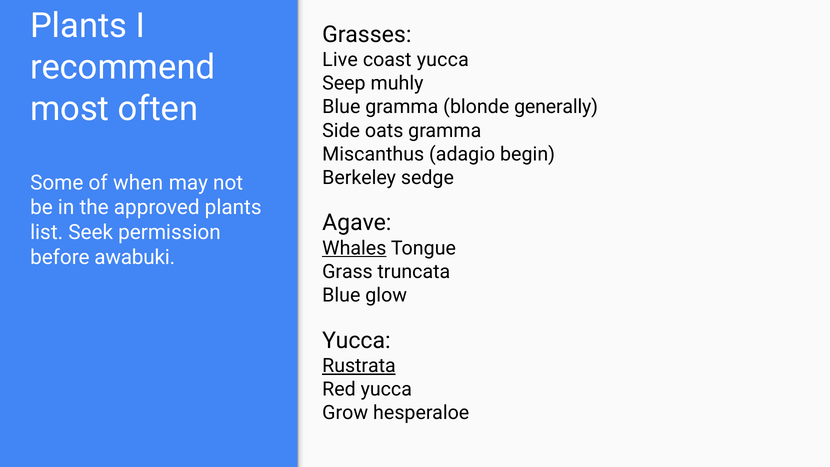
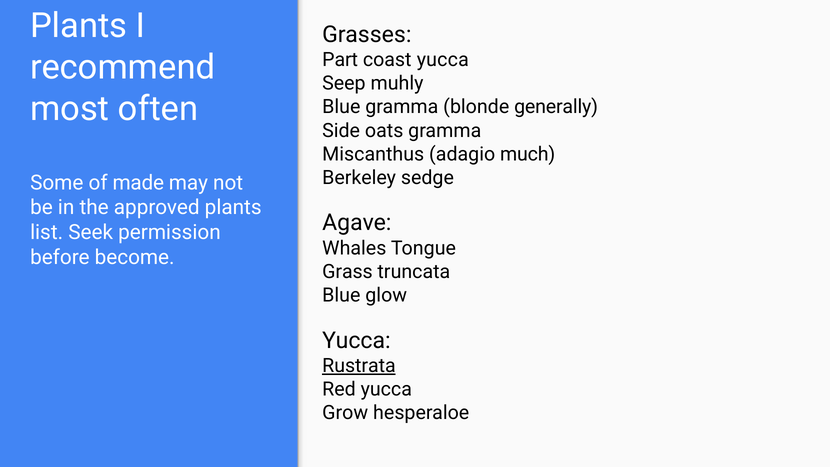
Live: Live -> Part
begin: begin -> much
when: when -> made
Whales underline: present -> none
awabuki: awabuki -> become
